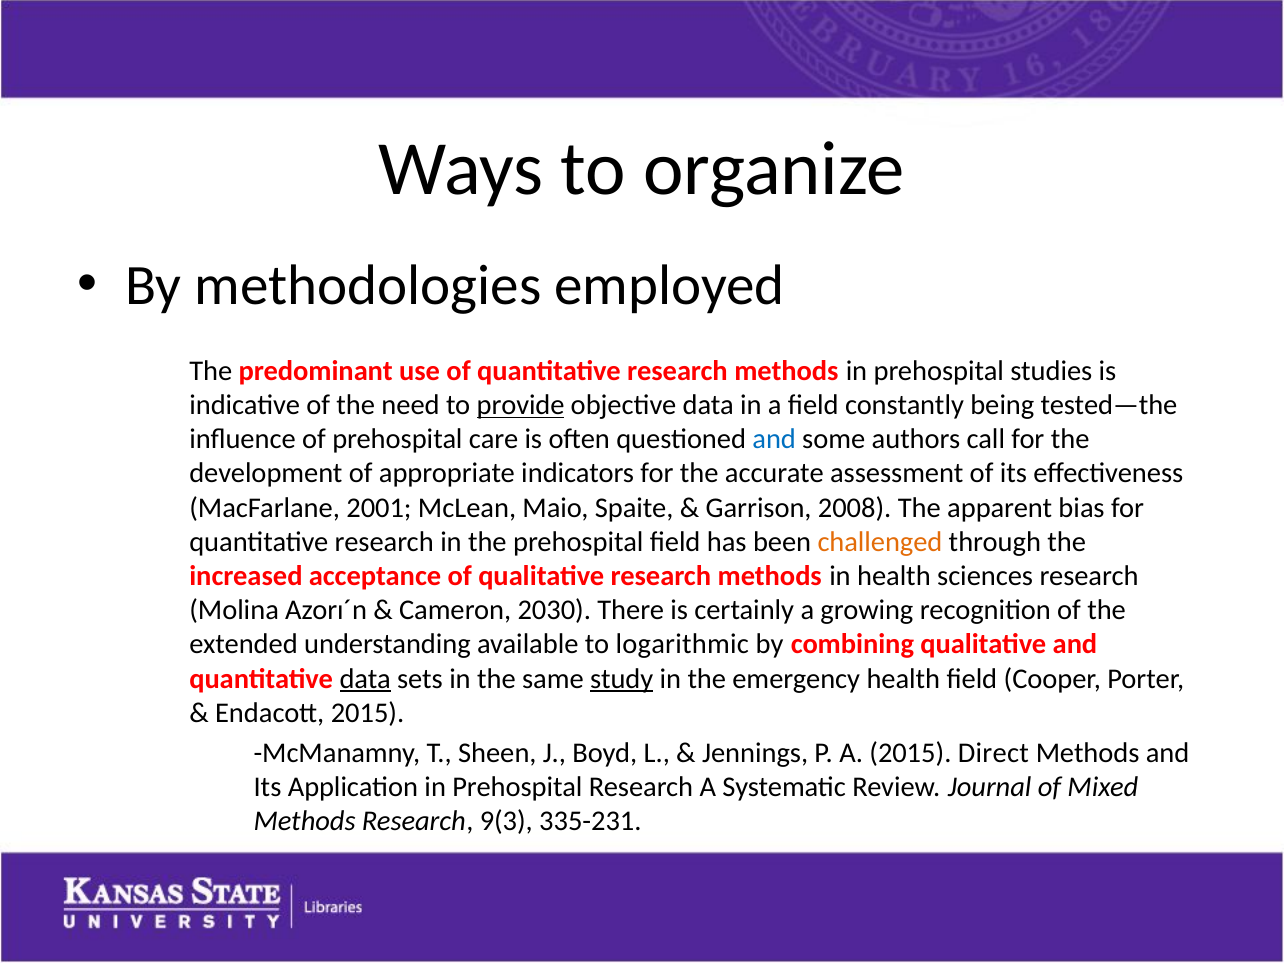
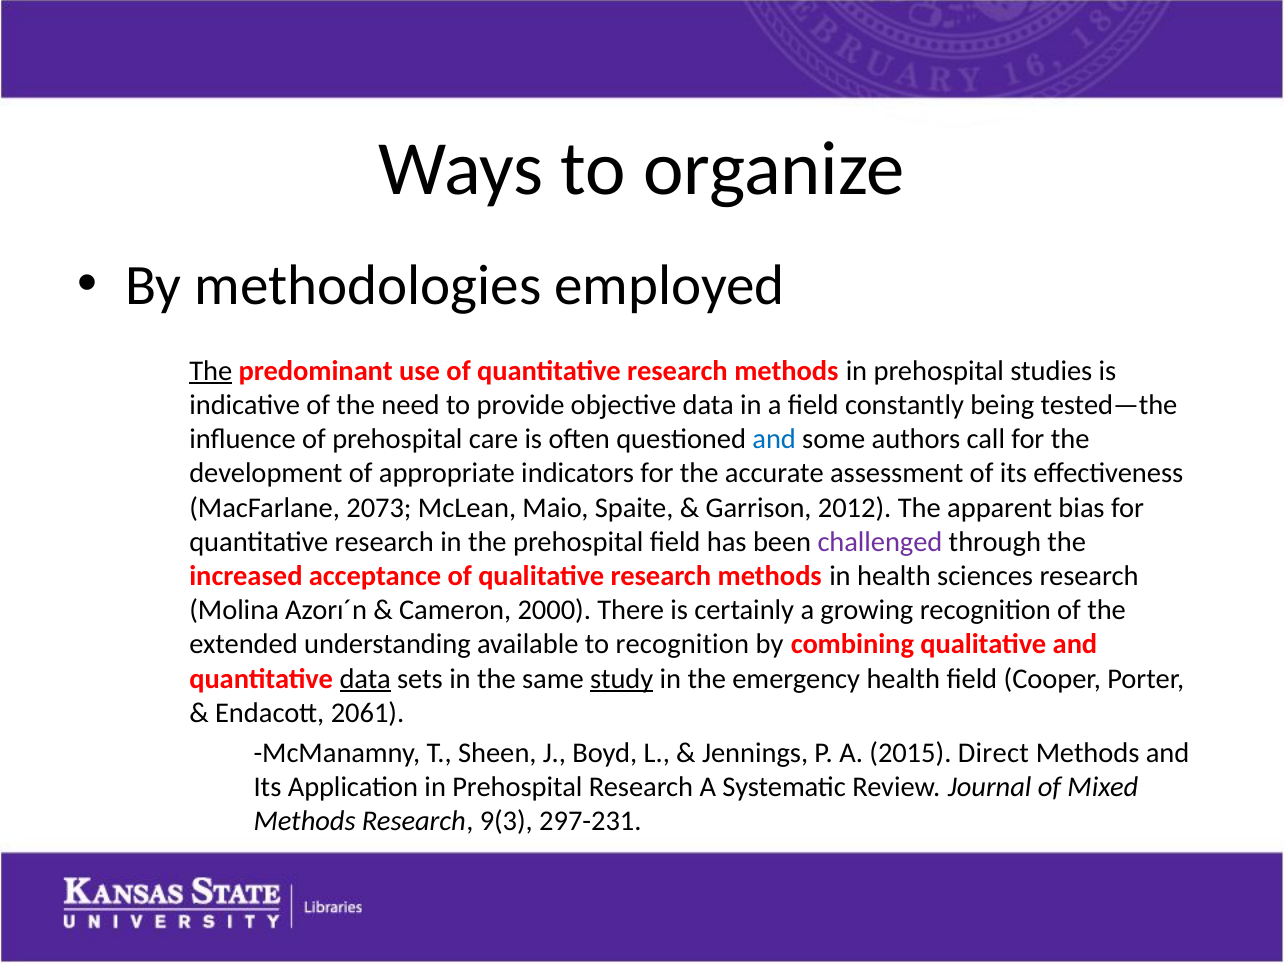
The at (211, 371) underline: none -> present
provide underline: present -> none
2001: 2001 -> 2073
2008: 2008 -> 2012
challenged colour: orange -> purple
2030: 2030 -> 2000
to logarithmic: logarithmic -> recognition
Endacott 2015: 2015 -> 2061
335-231: 335-231 -> 297-231
